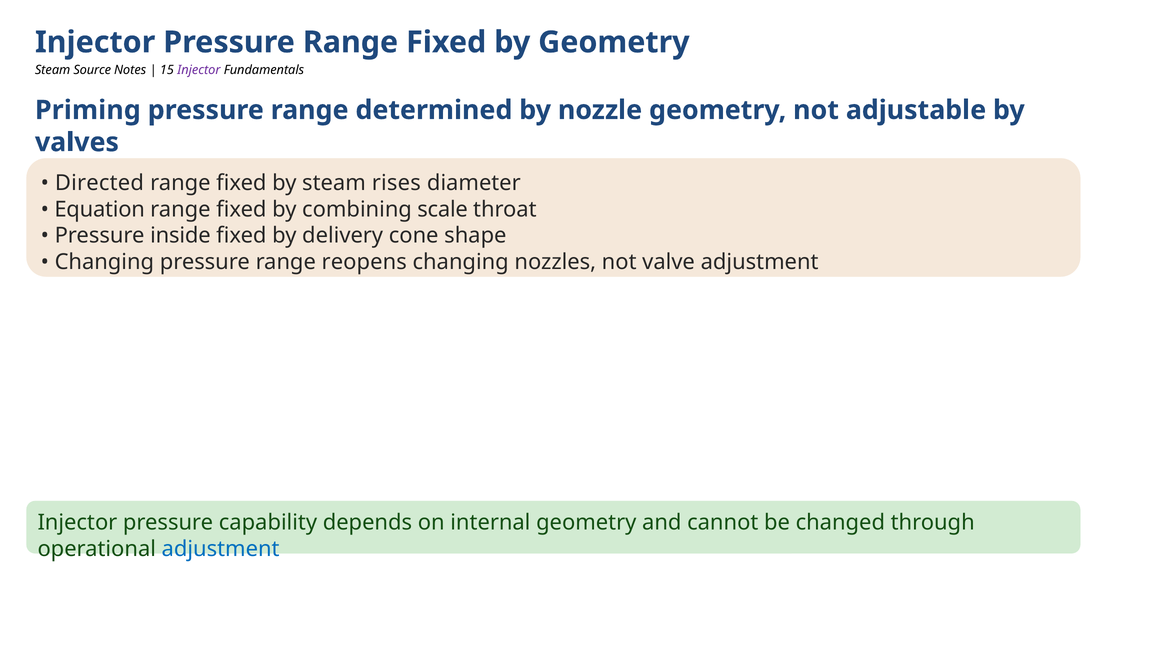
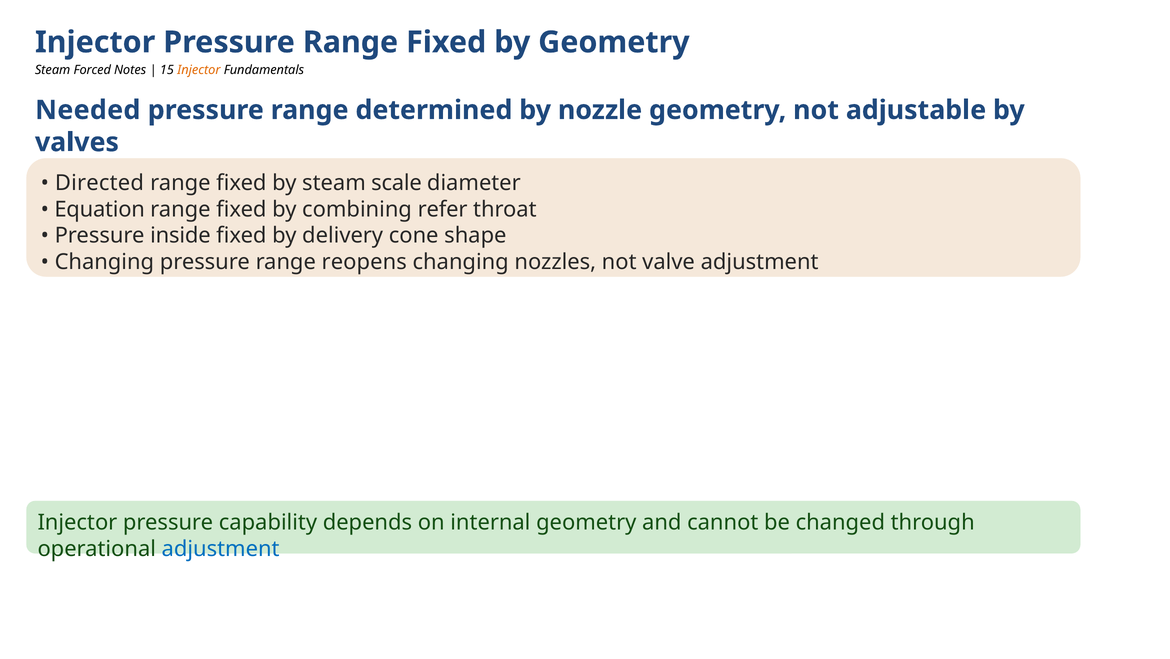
Source: Source -> Forced
Injector at (199, 70) colour: purple -> orange
Priming: Priming -> Needed
rises: rises -> scale
scale: scale -> refer
